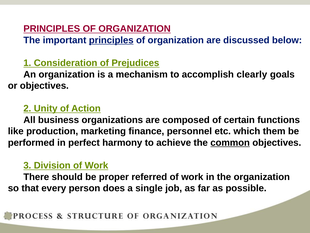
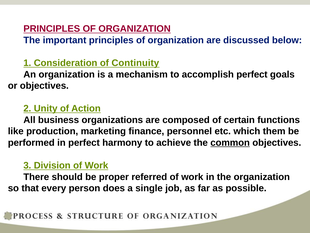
principles at (111, 40) underline: present -> none
Prejudices: Prejudices -> Continuity
accomplish clearly: clearly -> perfect
